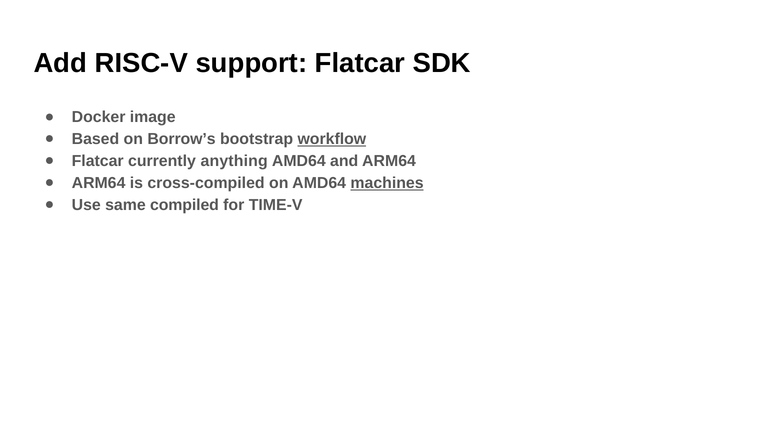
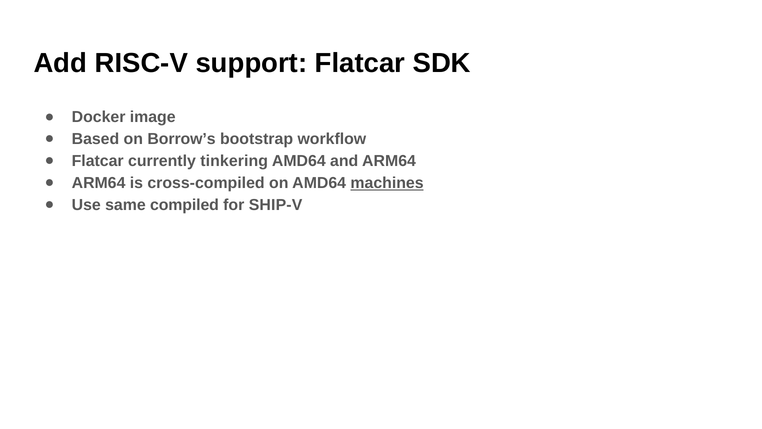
workflow underline: present -> none
anything: anything -> tinkering
TIME-V: TIME-V -> SHIP-V
